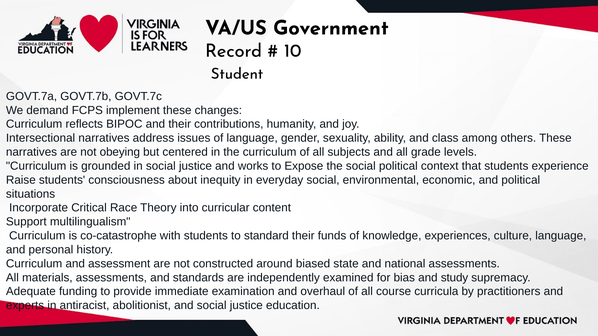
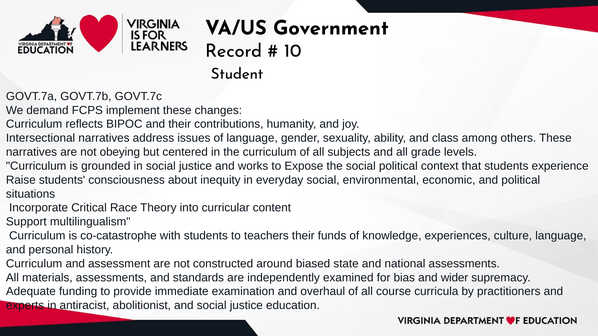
standard: standard -> teachers
study: study -> wider
